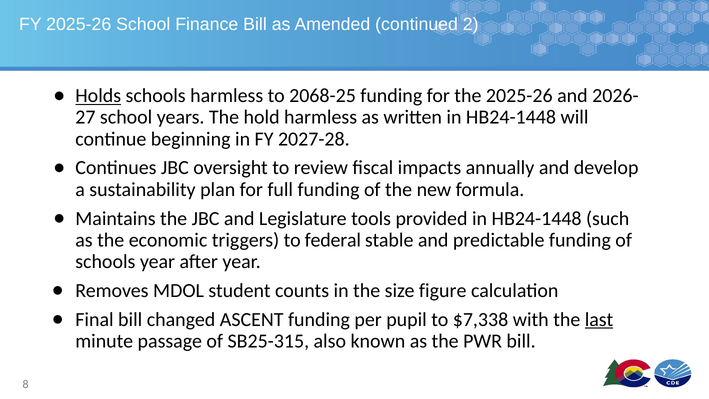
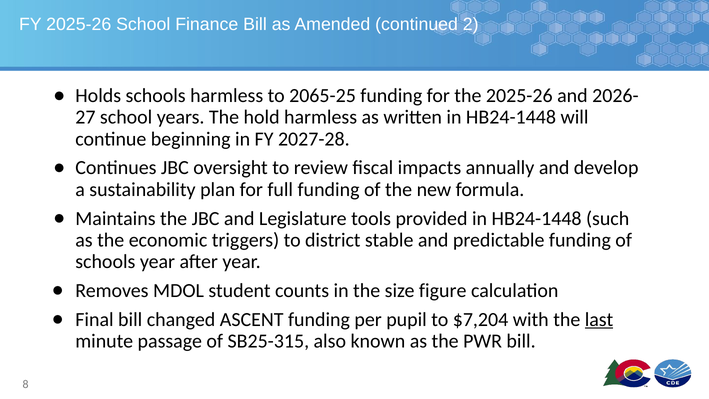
Holds underline: present -> none
2068-25: 2068-25 -> 2065-25
federal: federal -> district
$7,338: $7,338 -> $7,204
